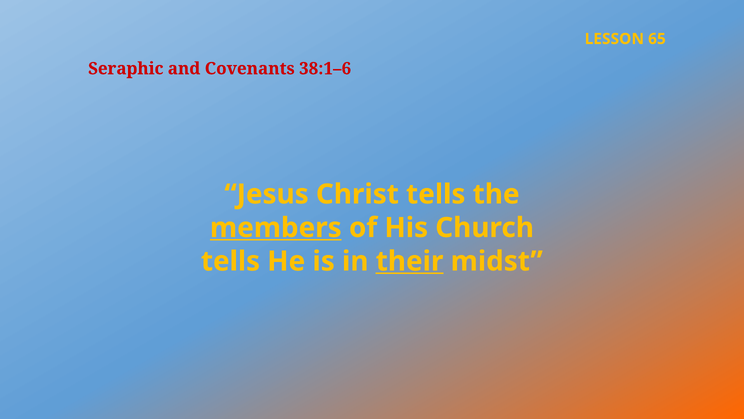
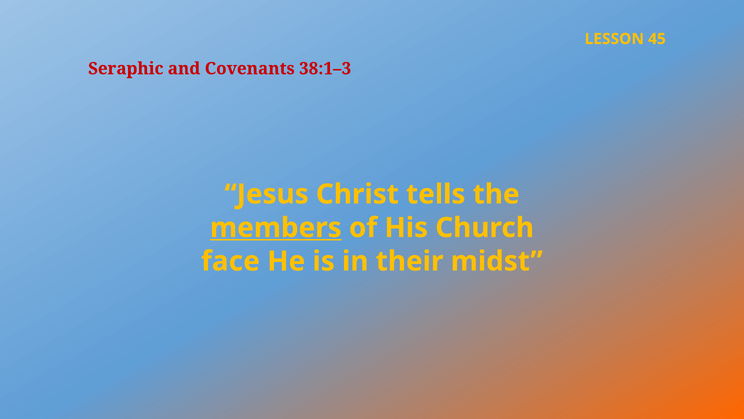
65: 65 -> 45
38:1–6: 38:1–6 -> 38:1–3
tells at (230, 261): tells -> face
their underline: present -> none
